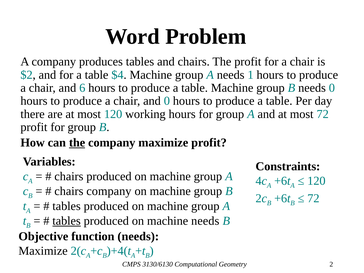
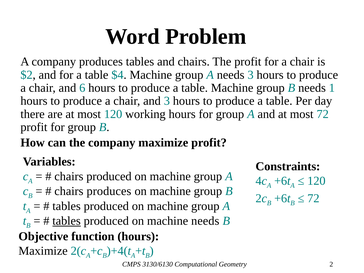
needs 1: 1 -> 3
needs 0: 0 -> 1
and 0: 0 -> 3
the at (77, 143) underline: present -> none
chairs company: company -> produces
function needs: needs -> hours
